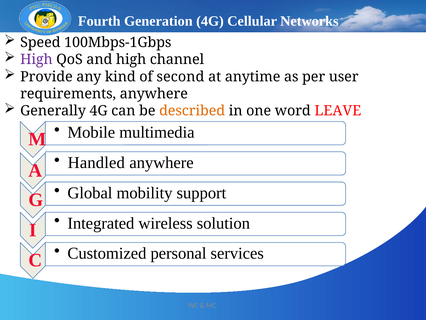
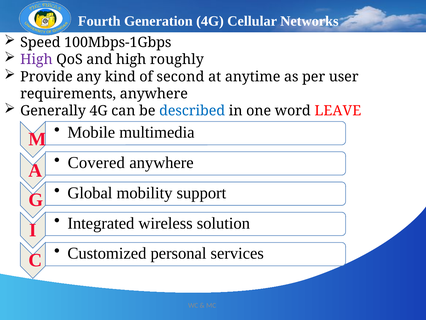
channel: channel -> roughly
described colour: orange -> blue
Handled: Handled -> Covered
